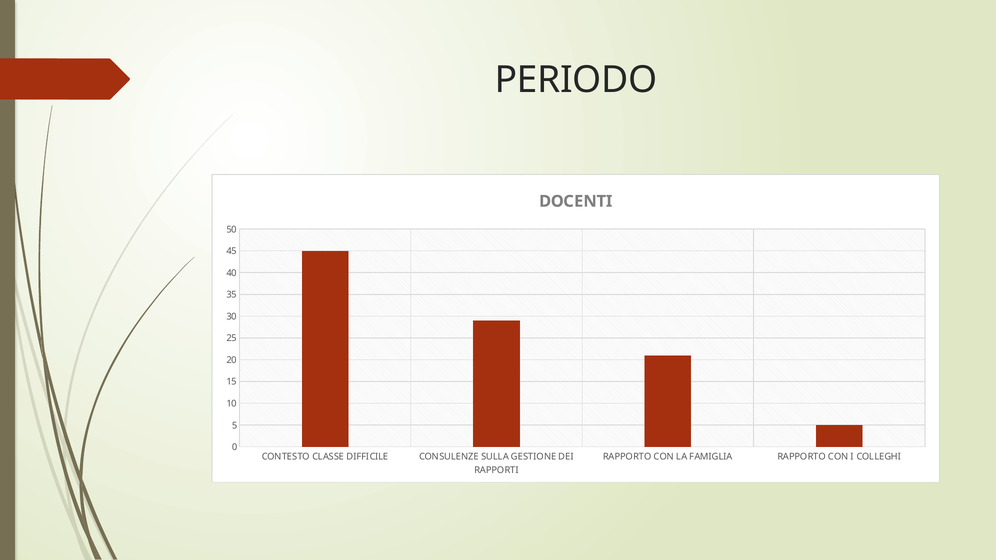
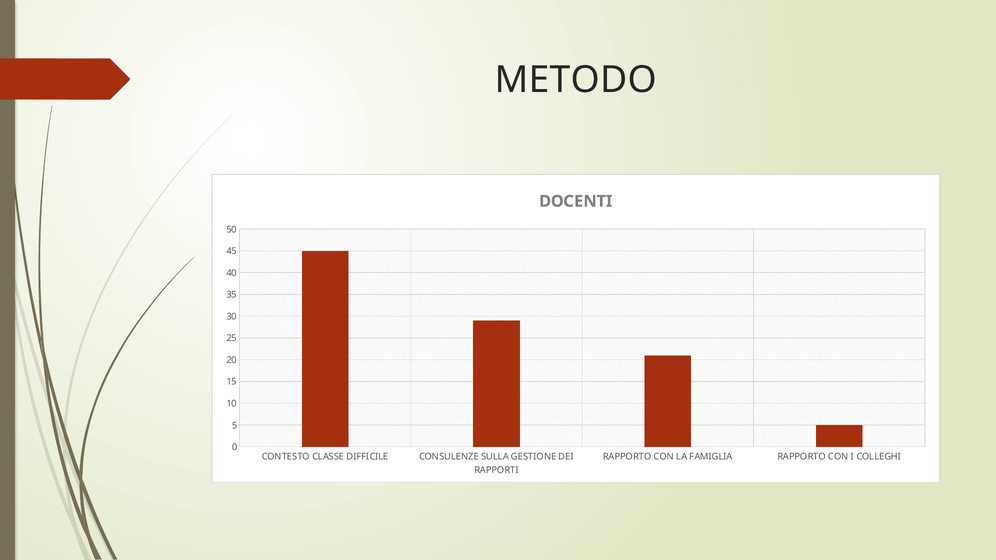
PERIODO: PERIODO -> METODO
